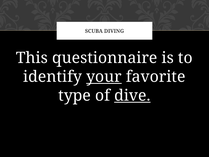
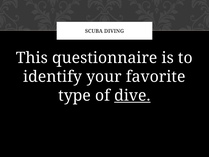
your underline: present -> none
